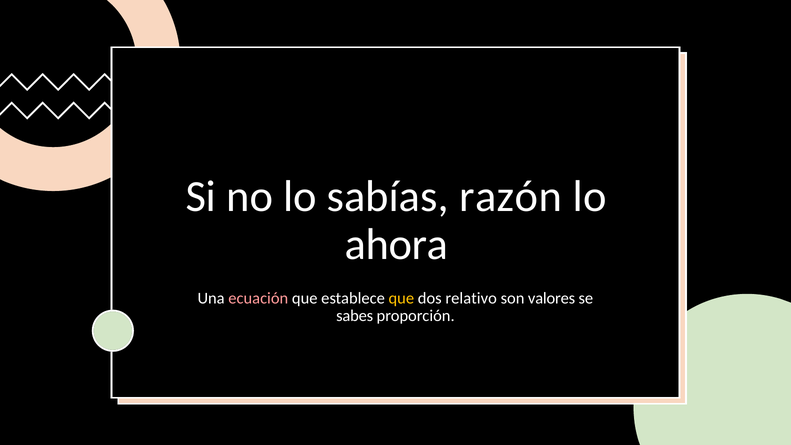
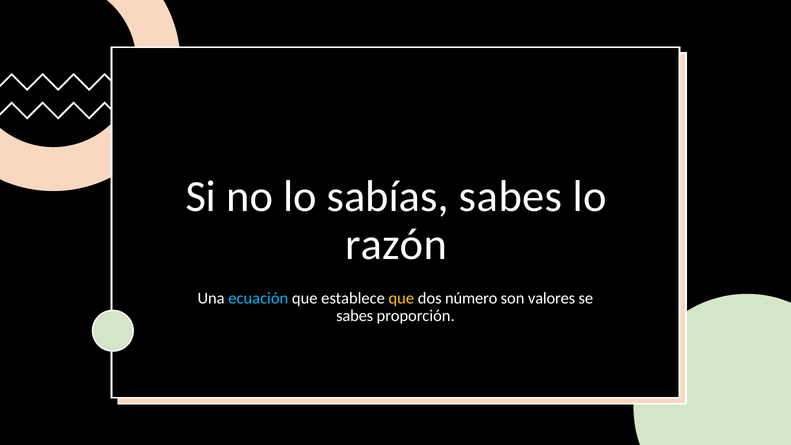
sabías razón: razón -> sabes
ahora: ahora -> razón
ecuación colour: pink -> light blue
relativo: relativo -> número
